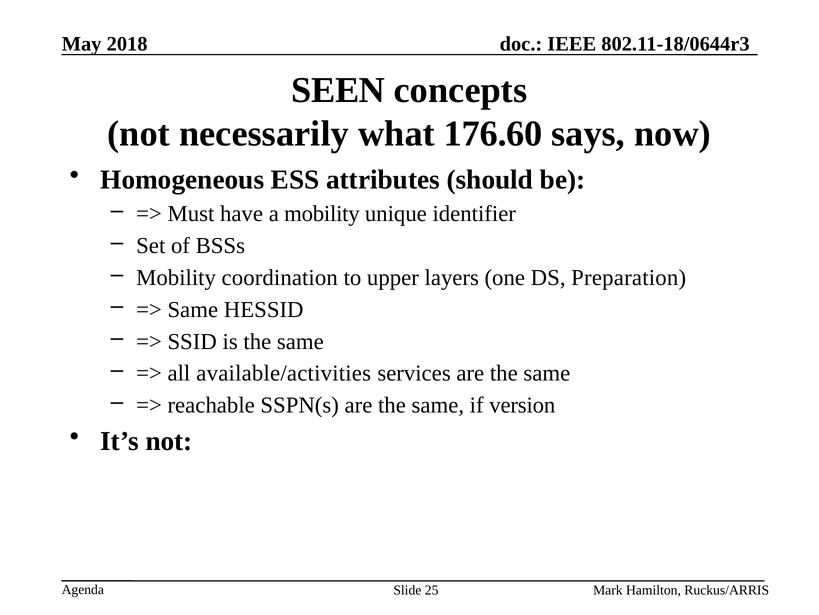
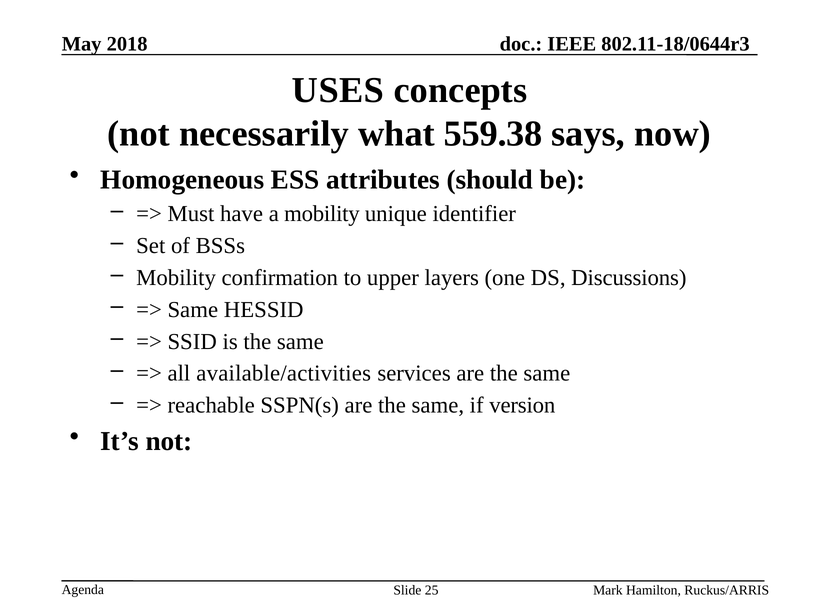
SEEN: SEEN -> USES
176.60: 176.60 -> 559.38
coordination: coordination -> confirmation
Preparation: Preparation -> Discussions
